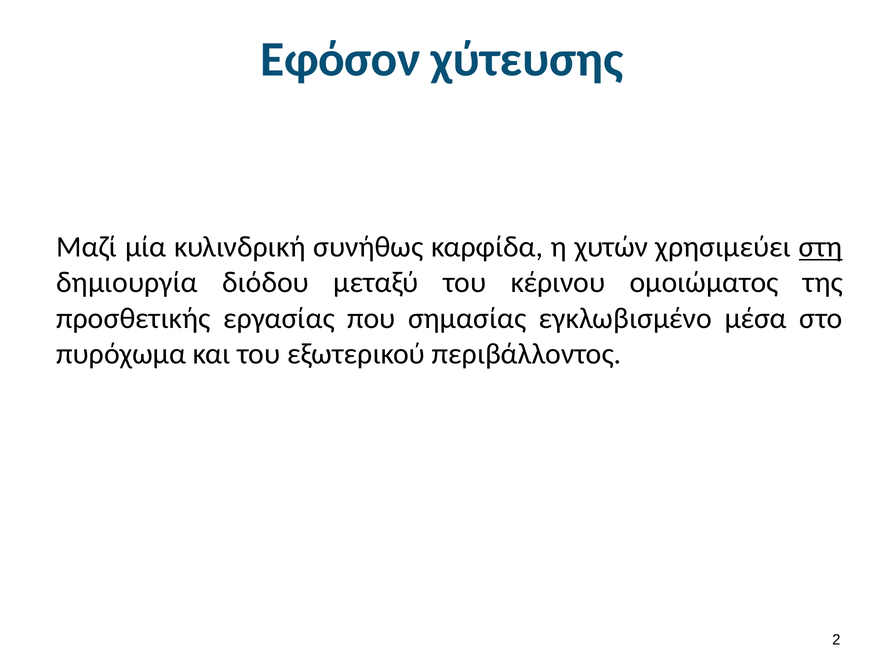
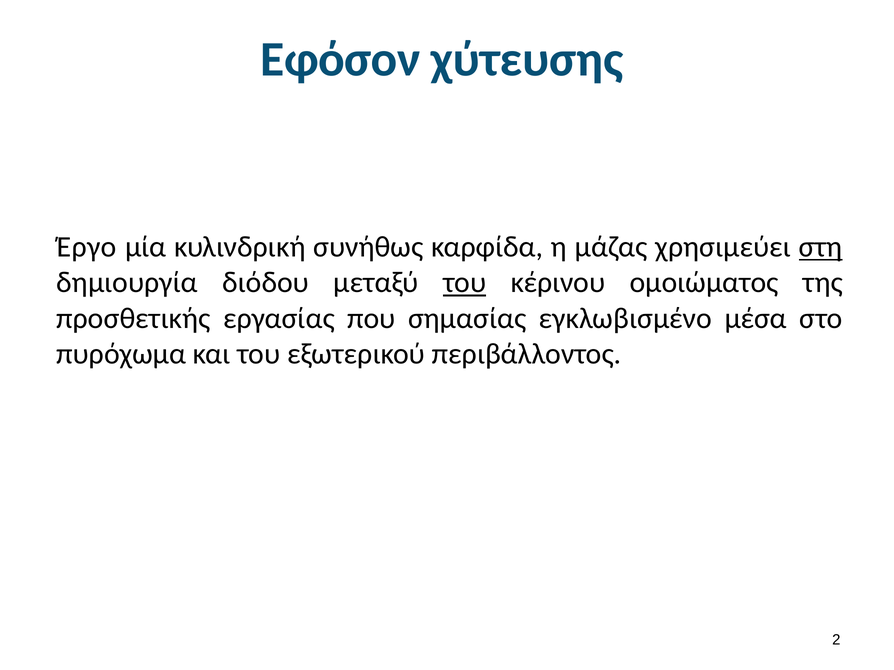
Μαζί: Μαζί -> Έργο
χυτών: χυτών -> μάζας
του at (465, 283) underline: none -> present
